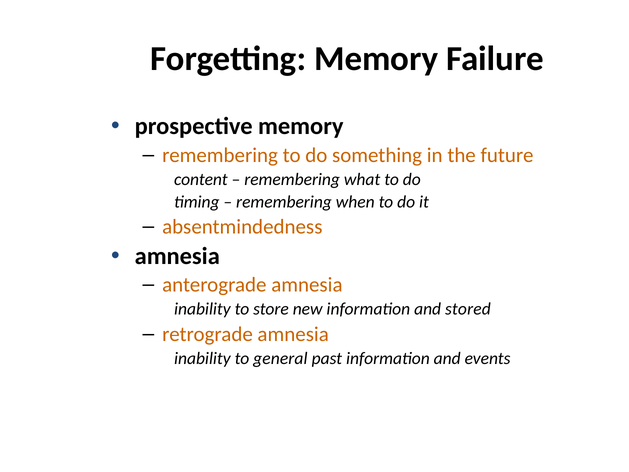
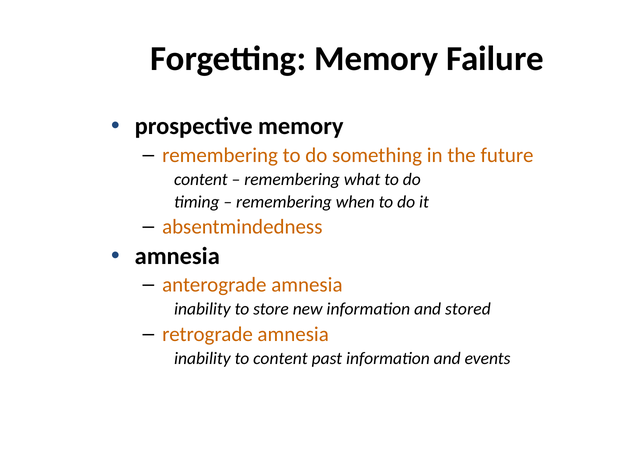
to general: general -> content
